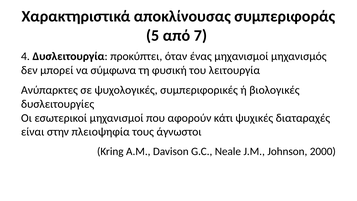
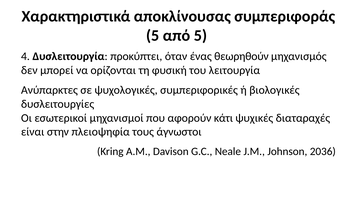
από 7: 7 -> 5
ένας μηχανισμοί: μηχανισμοί -> θεωρηθούν
σύμφωνα: σύμφωνα -> ορίζονται
2000: 2000 -> 2036
